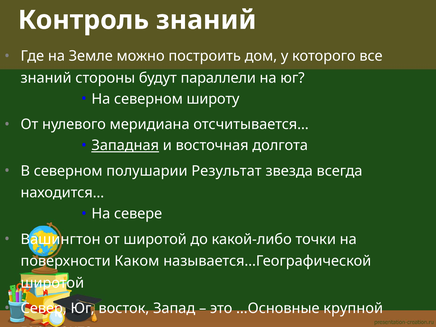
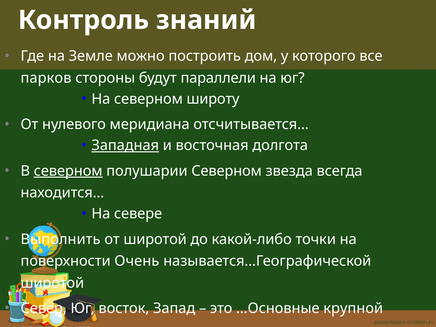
знаний at (46, 78): знаний -> парков
северном at (68, 171) underline: none -> present
полушарии Результат: Результат -> Северном
Вашингтон: Вашингтон -> Выполнить
Каком: Каком -> Очень
